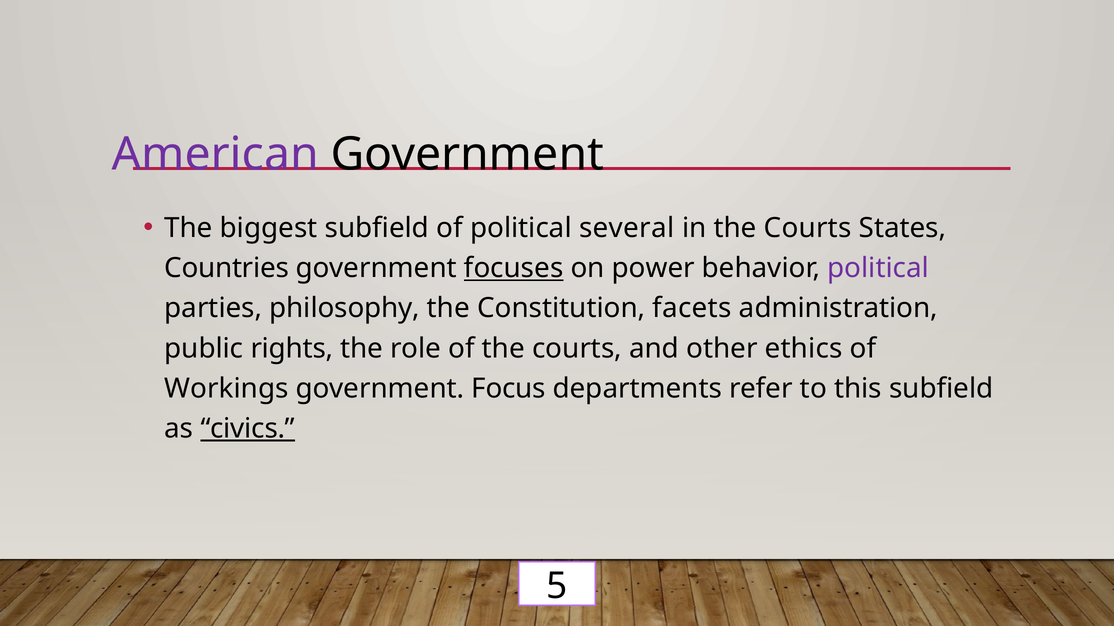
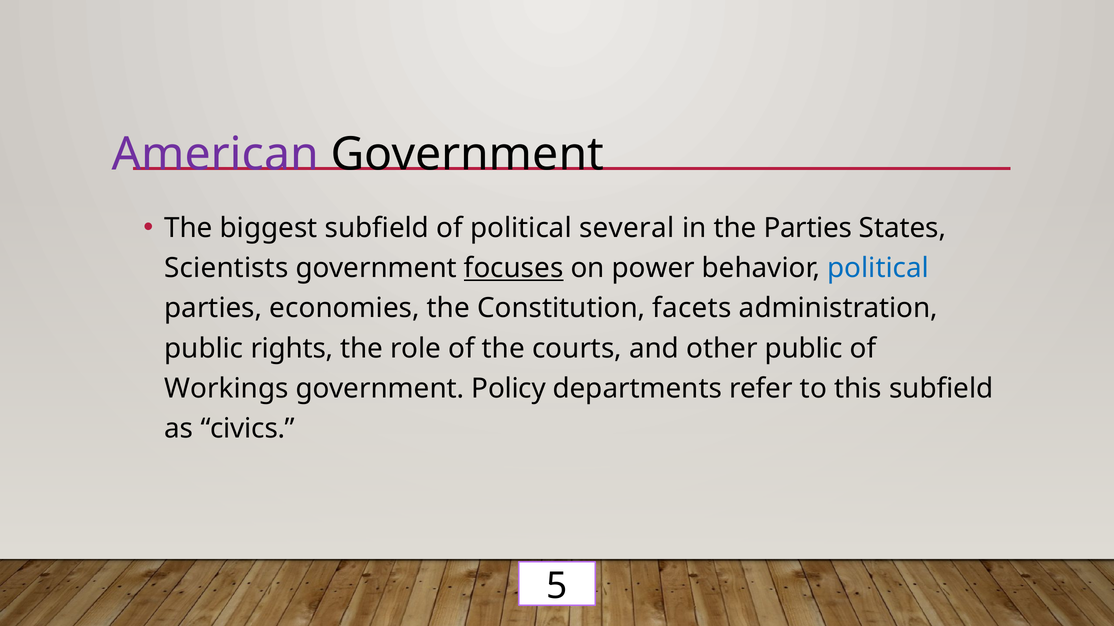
in the Courts: Courts -> Parties
Countries: Countries -> Scientists
political at (878, 268) colour: purple -> blue
philosophy: philosophy -> economies
other ethics: ethics -> public
Focus: Focus -> Policy
civics underline: present -> none
